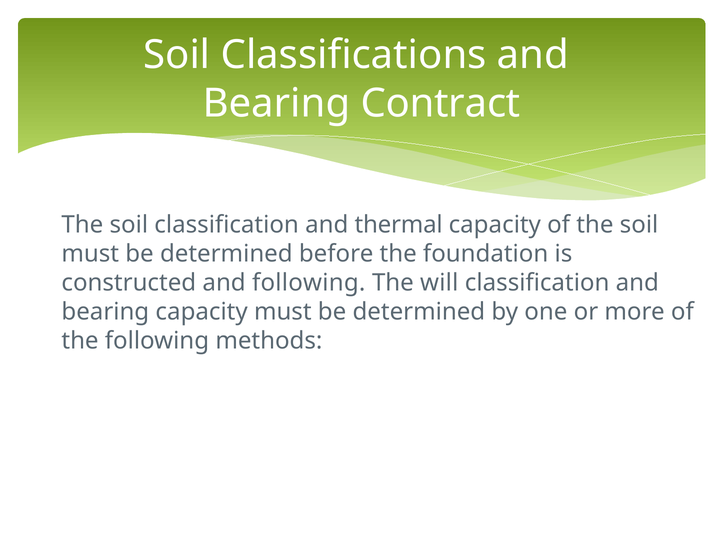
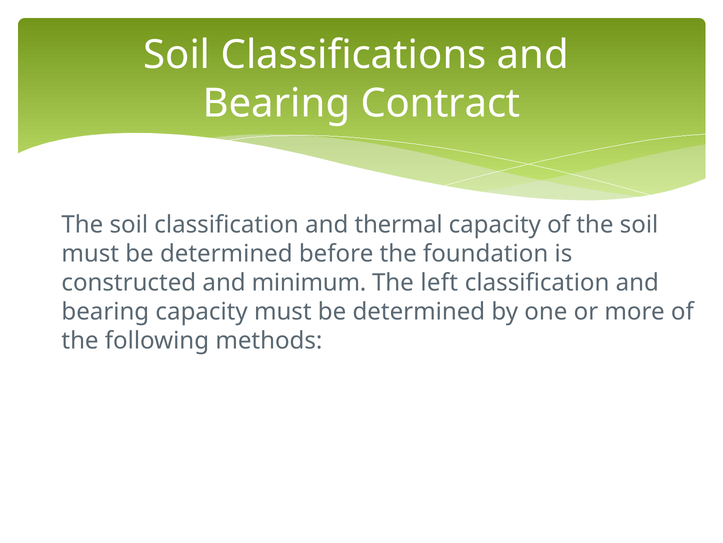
and following: following -> minimum
will: will -> left
